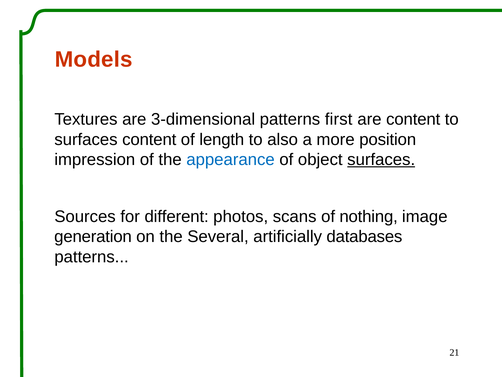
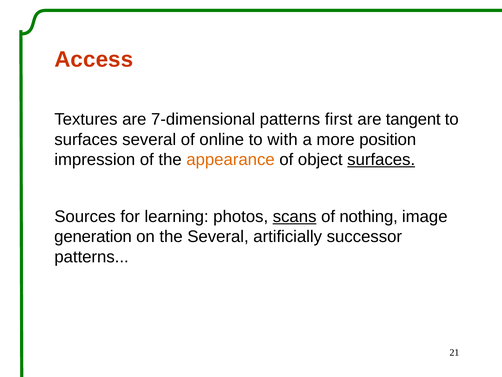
Models: Models -> Access
3-dimensional: 3-dimensional -> 7-dimensional
are content: content -> tangent
surfaces content: content -> several
length: length -> online
also: also -> with
appearance colour: blue -> orange
different: different -> learning
scans underline: none -> present
databases: databases -> successor
